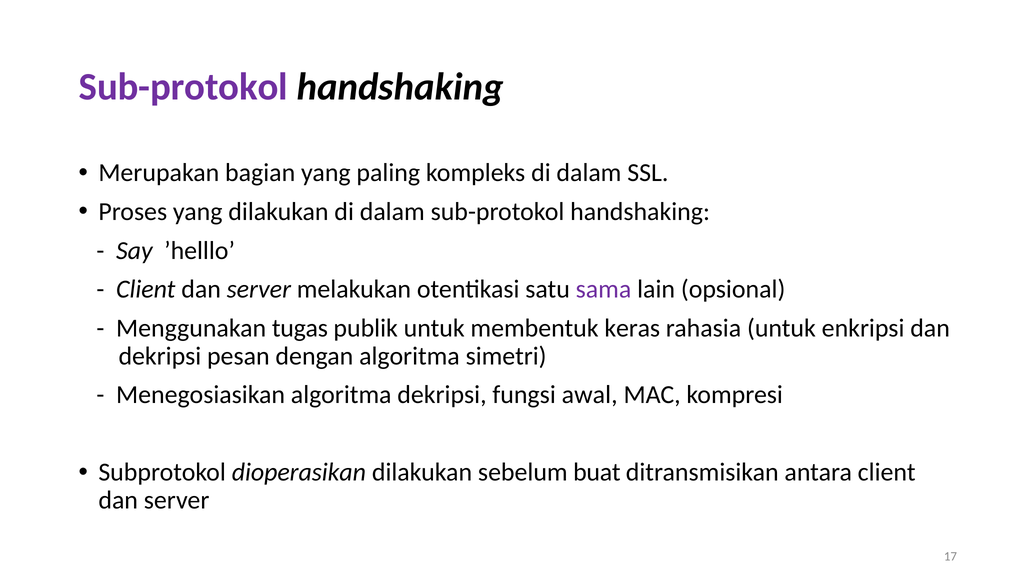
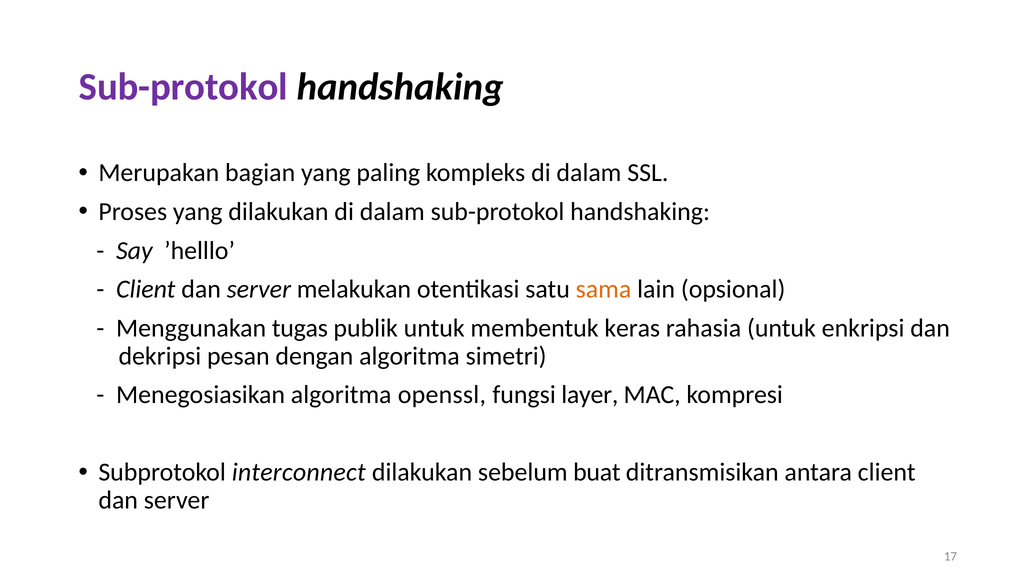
sama colour: purple -> orange
algoritma dekripsi: dekripsi -> openssl
awal: awal -> layer
dioperasikan: dioperasikan -> interconnect
